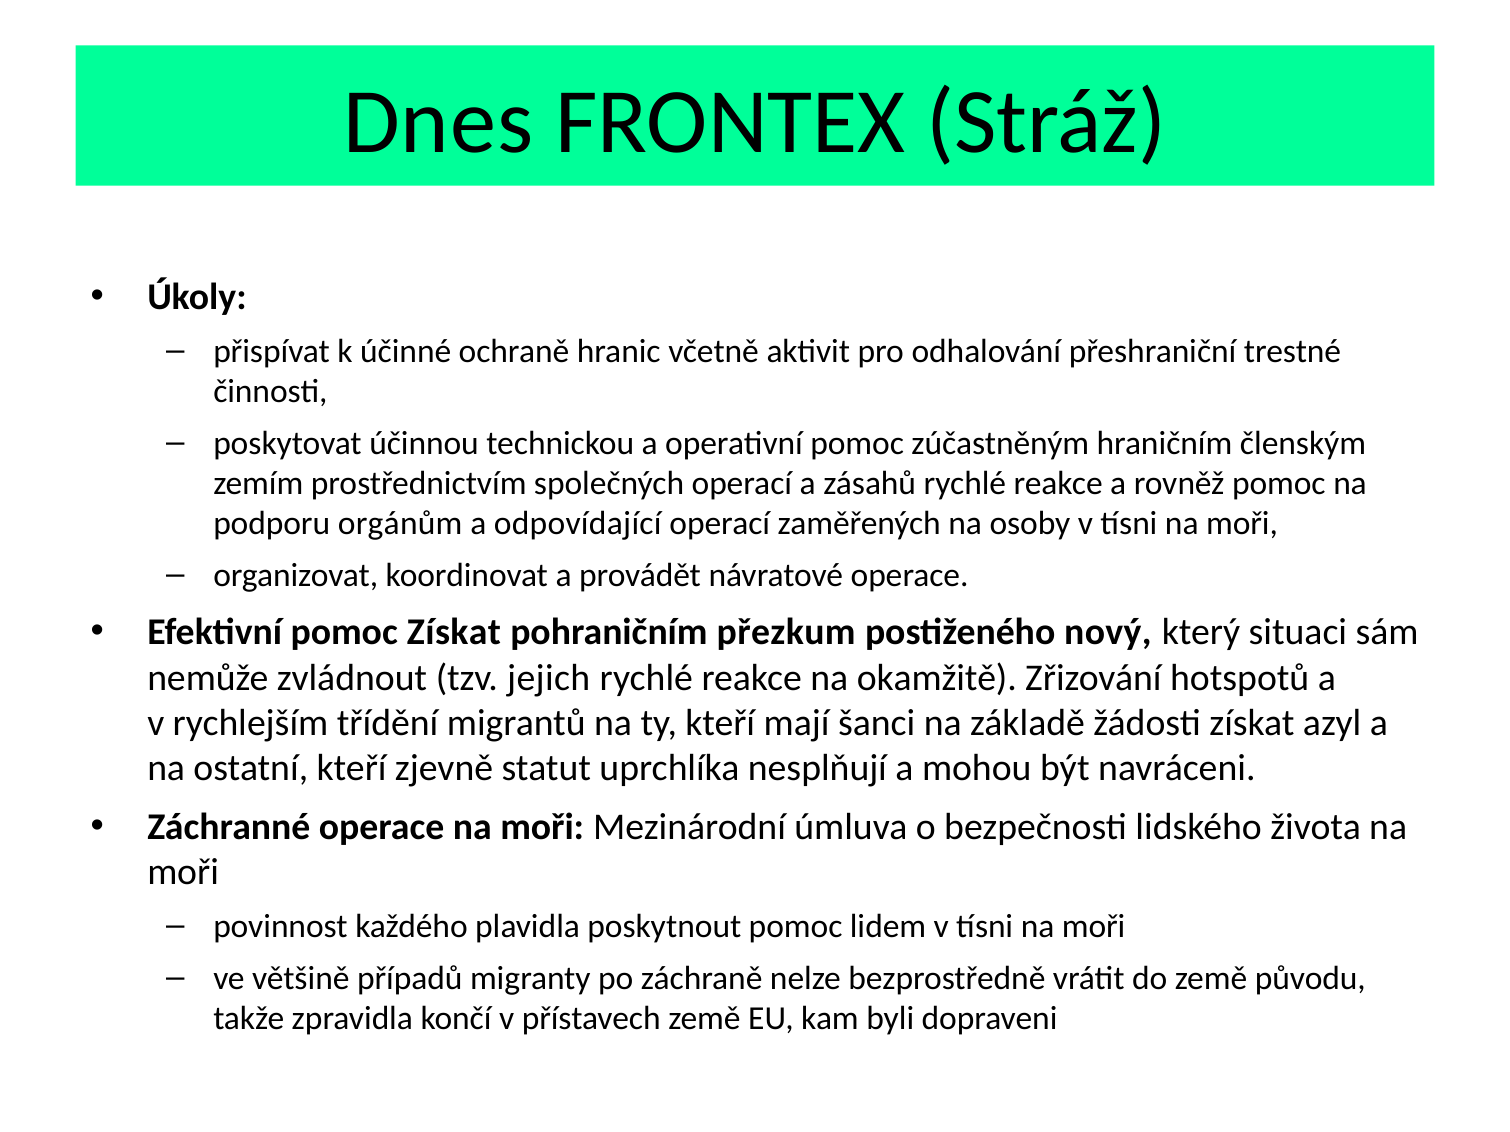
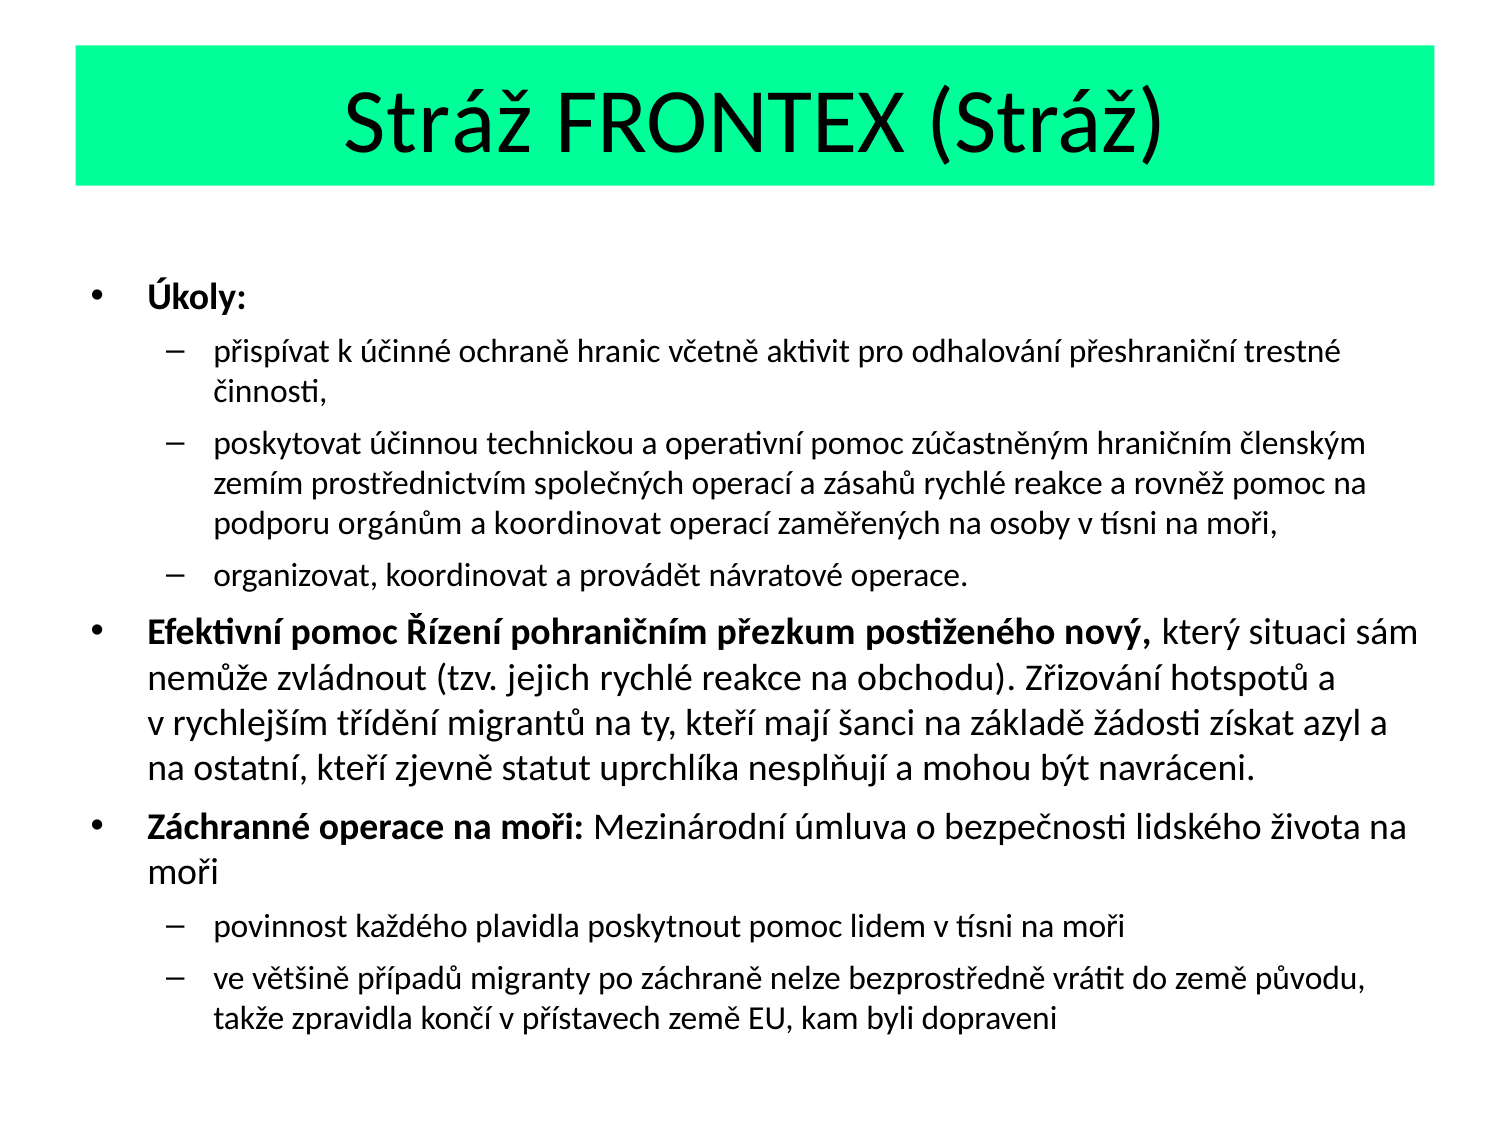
Dnes at (438, 122): Dnes -> Stráž
a odpovídající: odpovídající -> koordinovat
pomoc Získat: Získat -> Řízení
okamžitě: okamžitě -> obchodu
